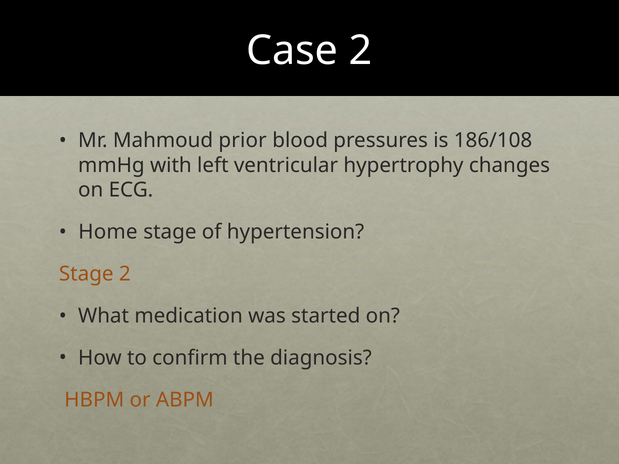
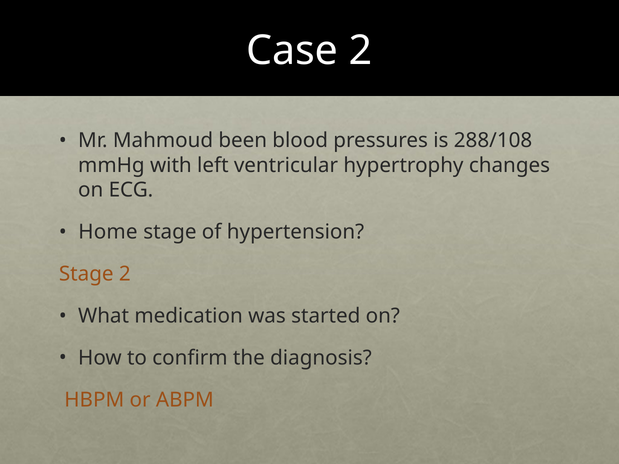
prior: prior -> been
186/108: 186/108 -> 288/108
